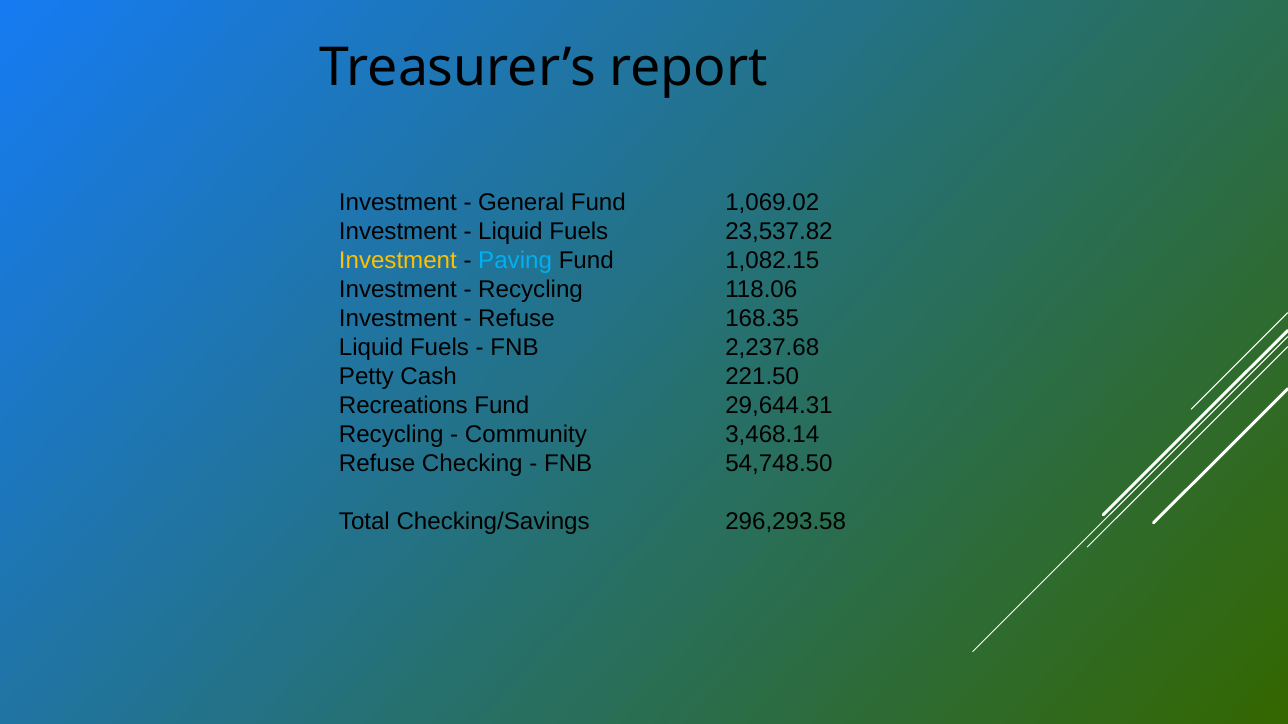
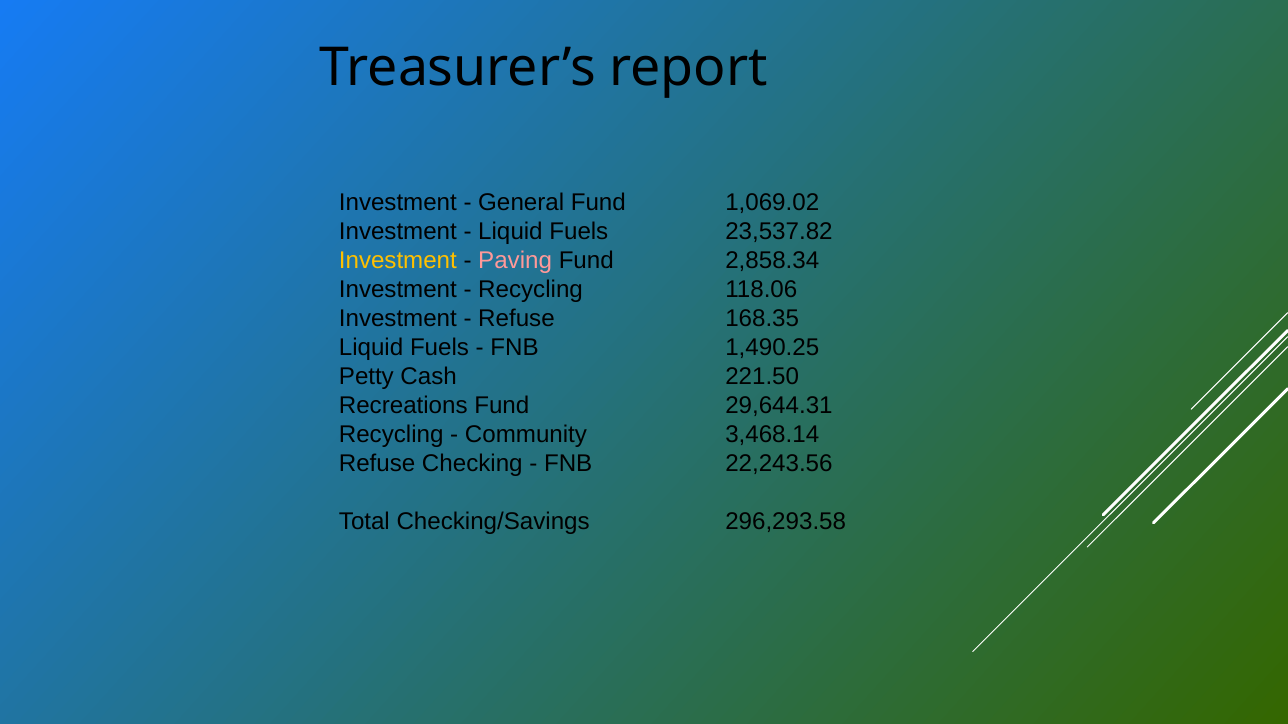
Paving colour: light blue -> pink
1,082.15: 1,082.15 -> 2,858.34
2,237.68: 2,237.68 -> 1,490.25
54,748.50: 54,748.50 -> 22,243.56
